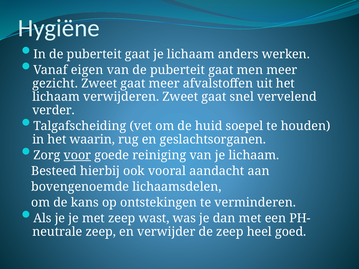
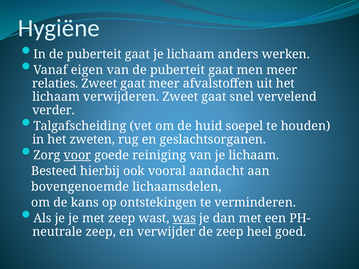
gezicht: gezicht -> relaties
waarin: waarin -> zweten
was underline: none -> present
